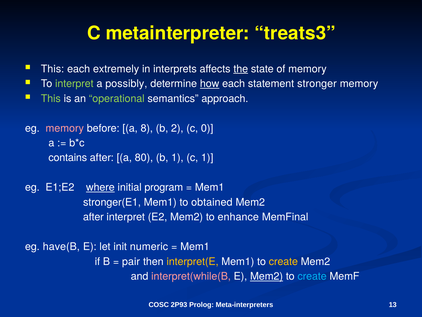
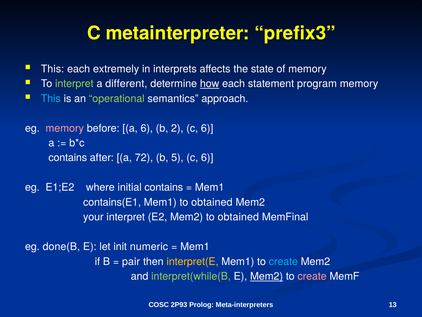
treats3: treats3 -> prefix3
the underline: present -> none
possibly: possibly -> different
stronger: stronger -> program
This at (51, 98) colour: light green -> light blue
a 8: 8 -> 6
2 c 0: 0 -> 6
80: 80 -> 72
b 1: 1 -> 5
1 at (207, 158): 1 -> 6
where underline: present -> none
initial program: program -> contains
stronger(E1: stronger(E1 -> contains(E1
after at (93, 217): after -> your
Mem2 to enhance: enhance -> obtained
have(B: have(B -> done(B
create at (283, 261) colour: yellow -> light blue
interpret(while(B colour: pink -> light green
create at (312, 276) colour: light blue -> pink
